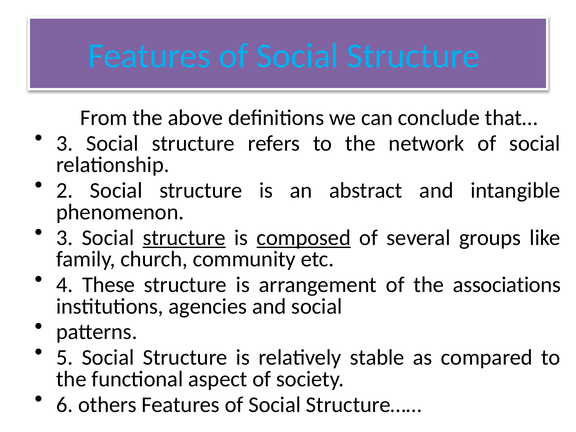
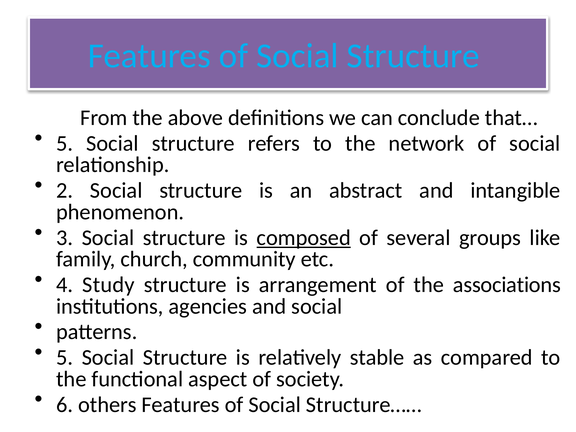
3 at (65, 143): 3 -> 5
structure at (184, 238) underline: present -> none
These: These -> Study
